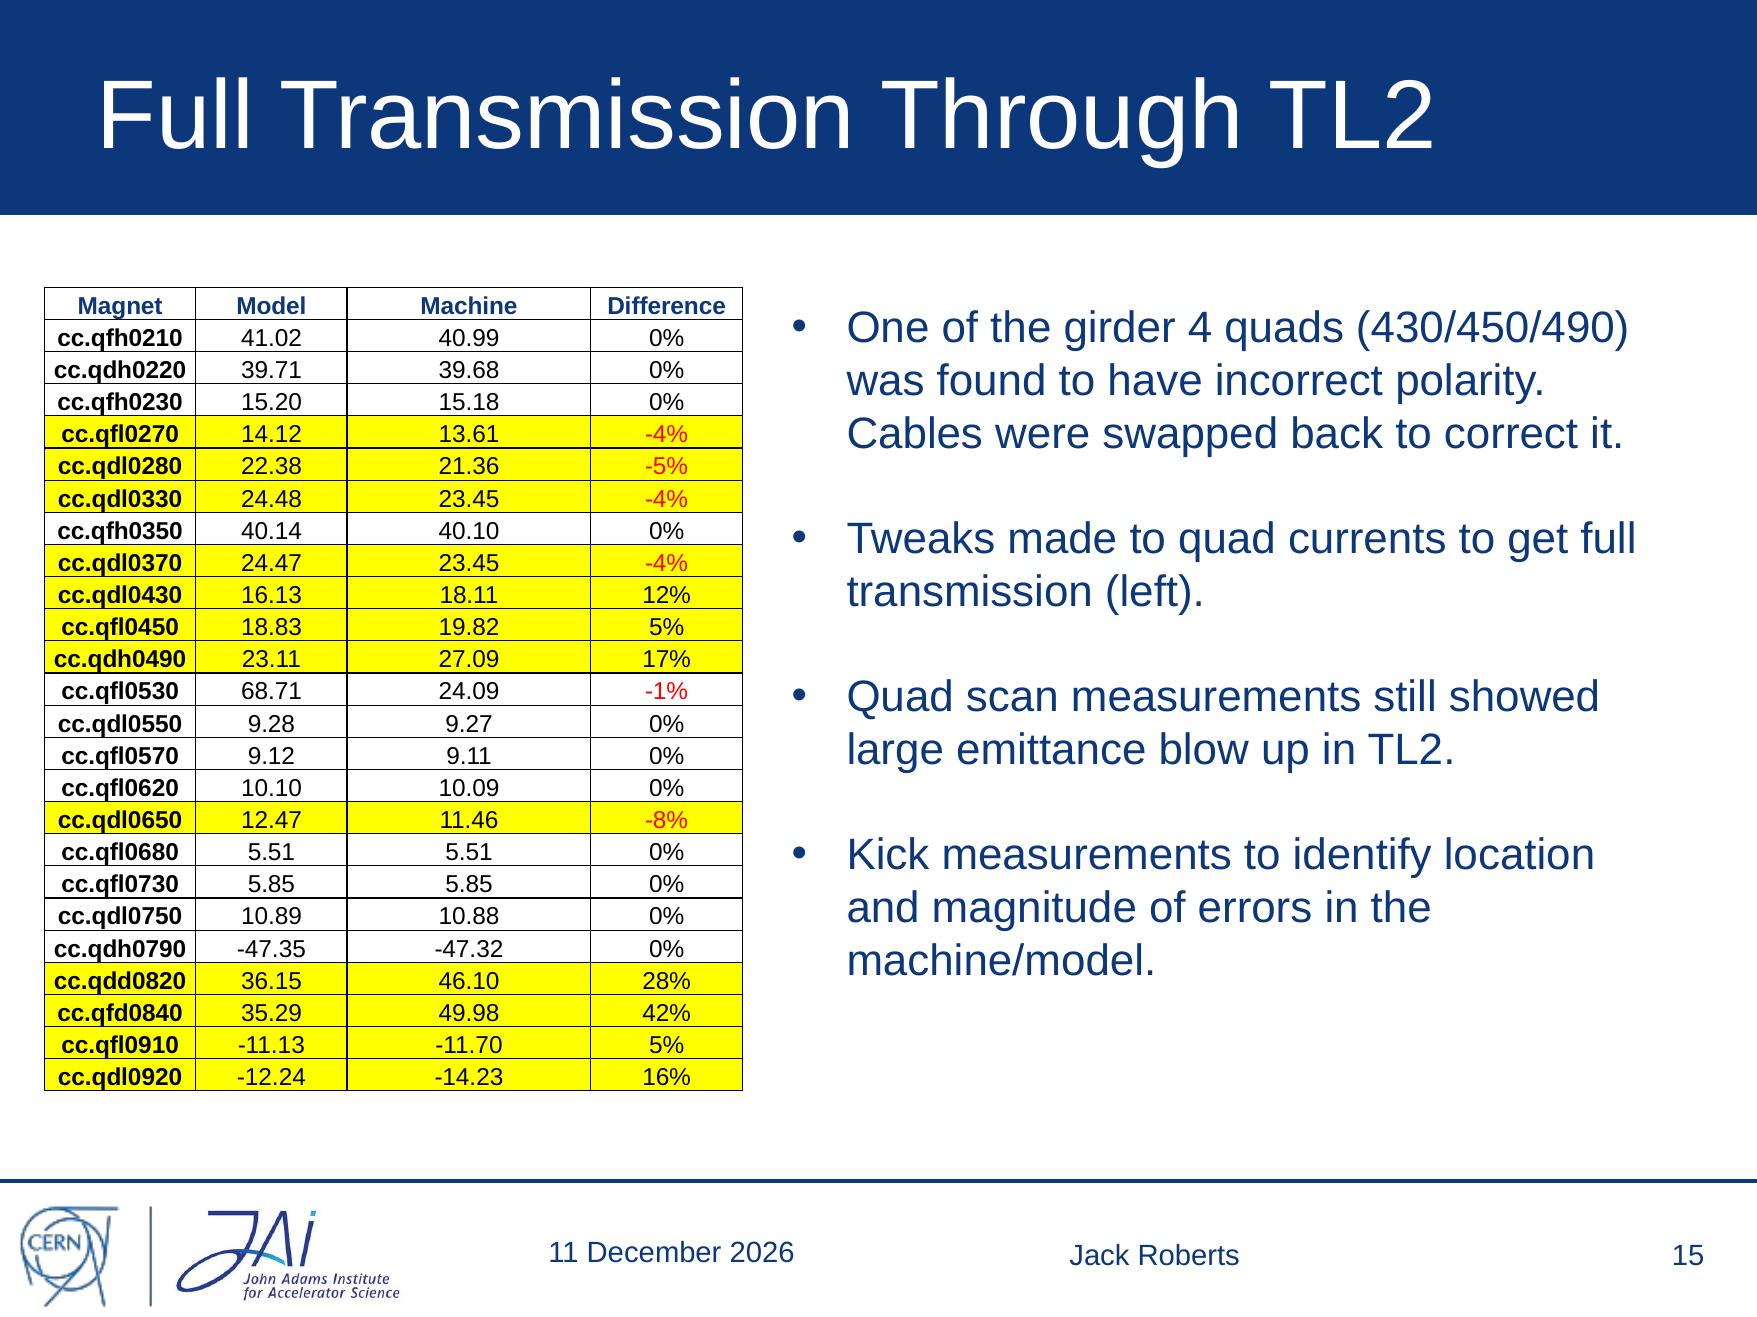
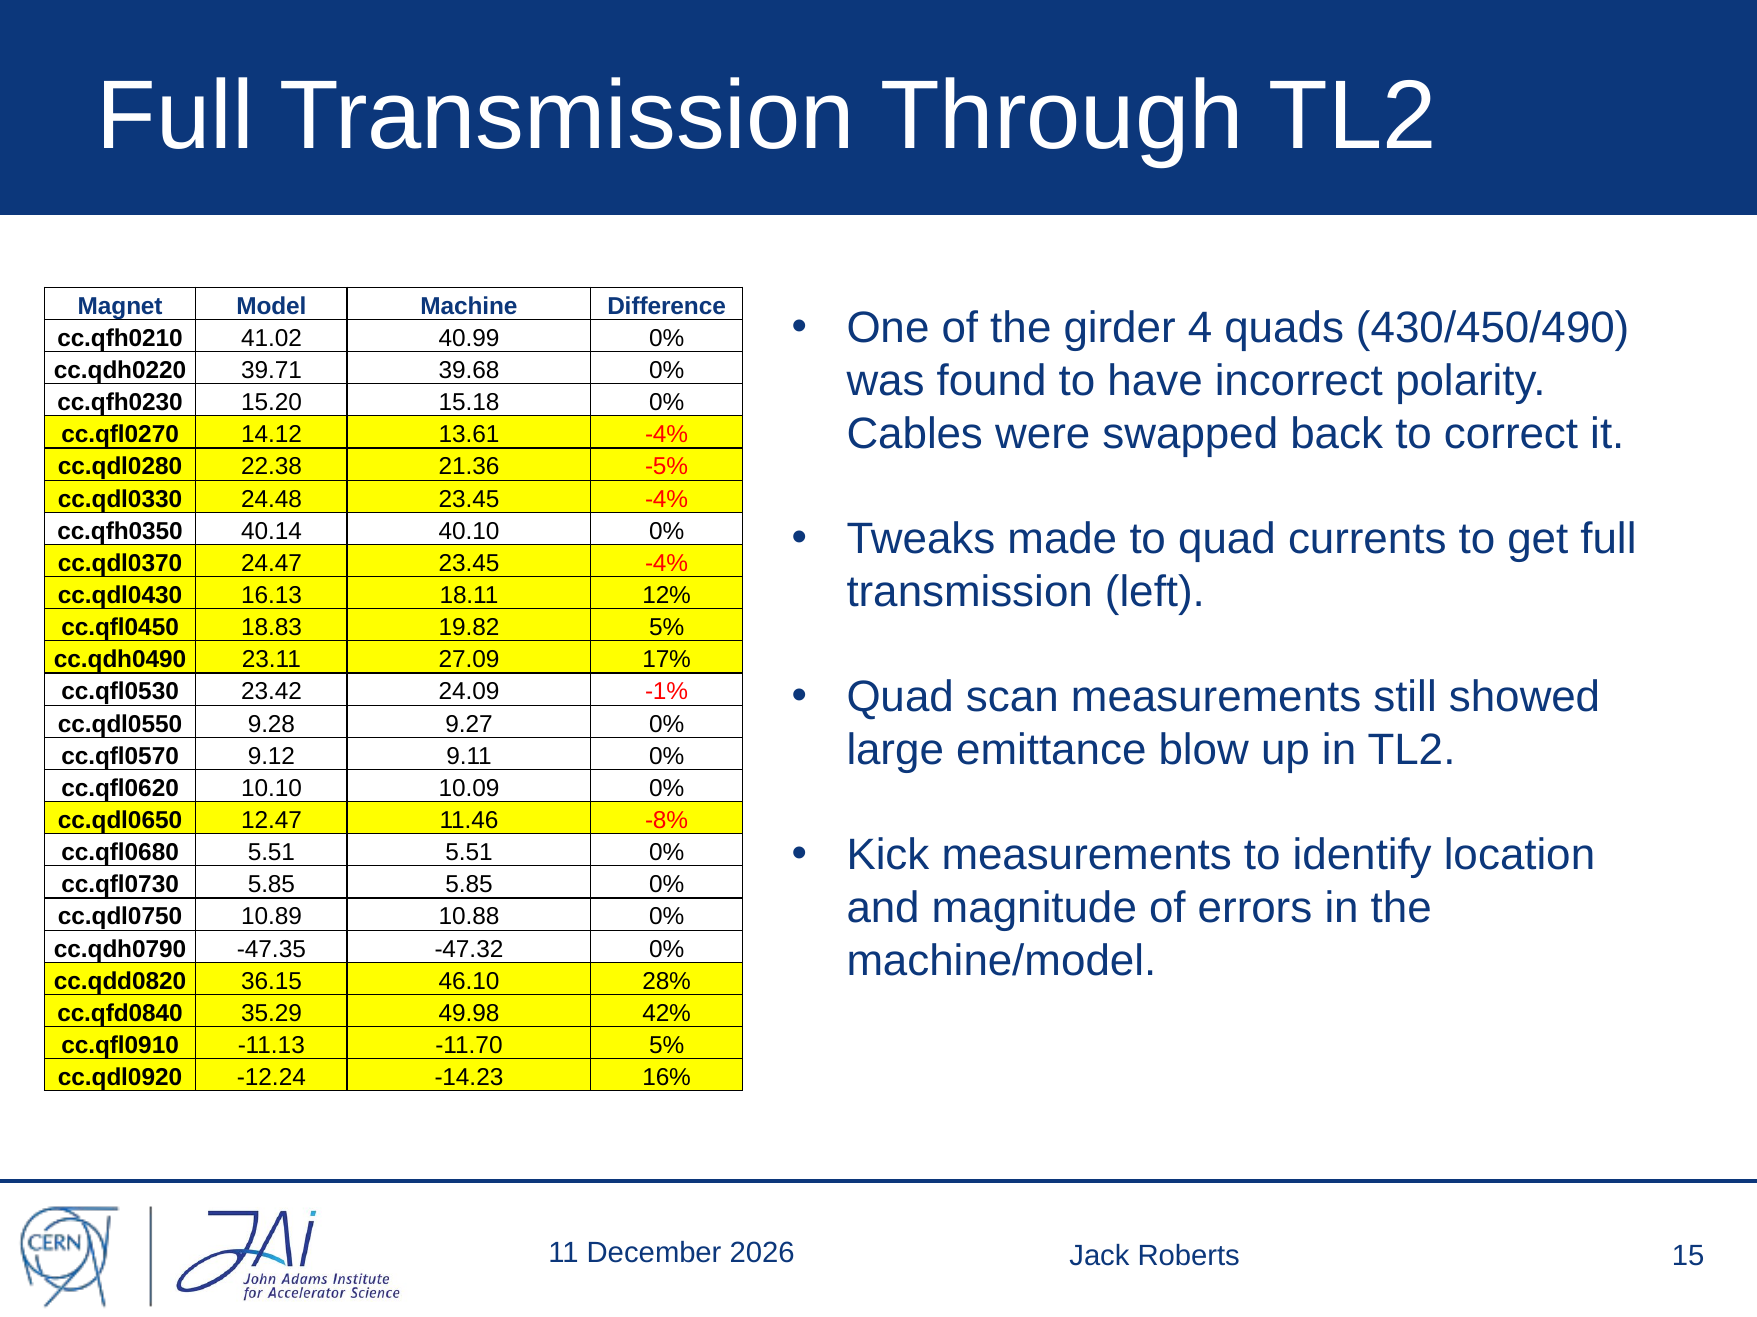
68.71: 68.71 -> 23.42
